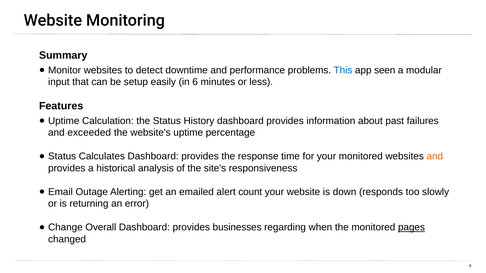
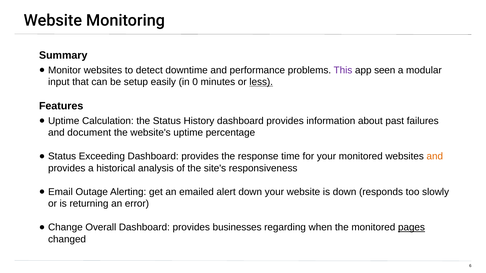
This colour: blue -> purple
in 6: 6 -> 0
less underline: none -> present
exceeded: exceeded -> document
Calculates: Calculates -> Exceeding
alert count: count -> down
